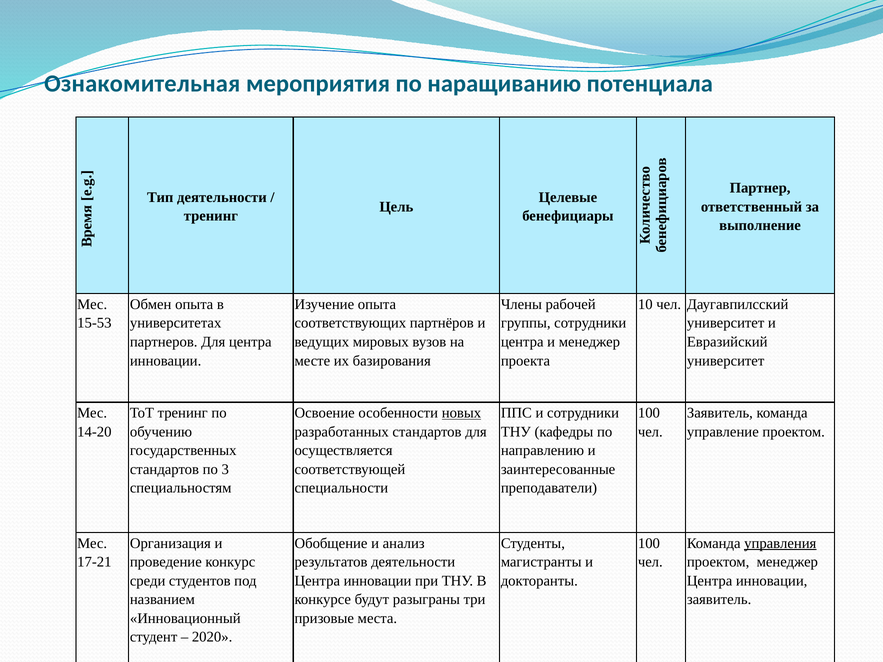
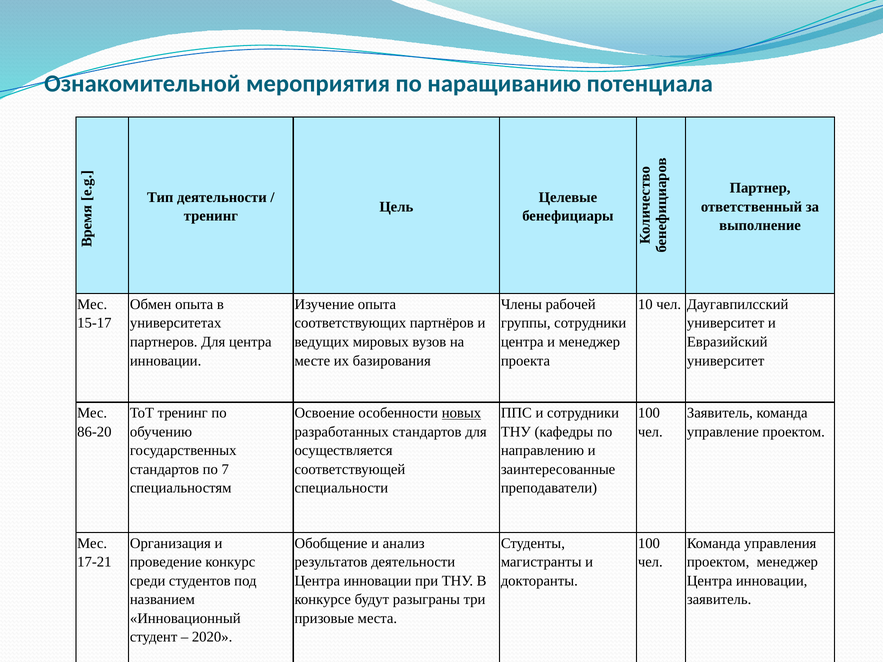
Ознакомительная: Ознакомительная -> Ознакомительной
15-53: 15-53 -> 15-17
14-20: 14-20 -> 86-20
3: 3 -> 7
управления underline: present -> none
